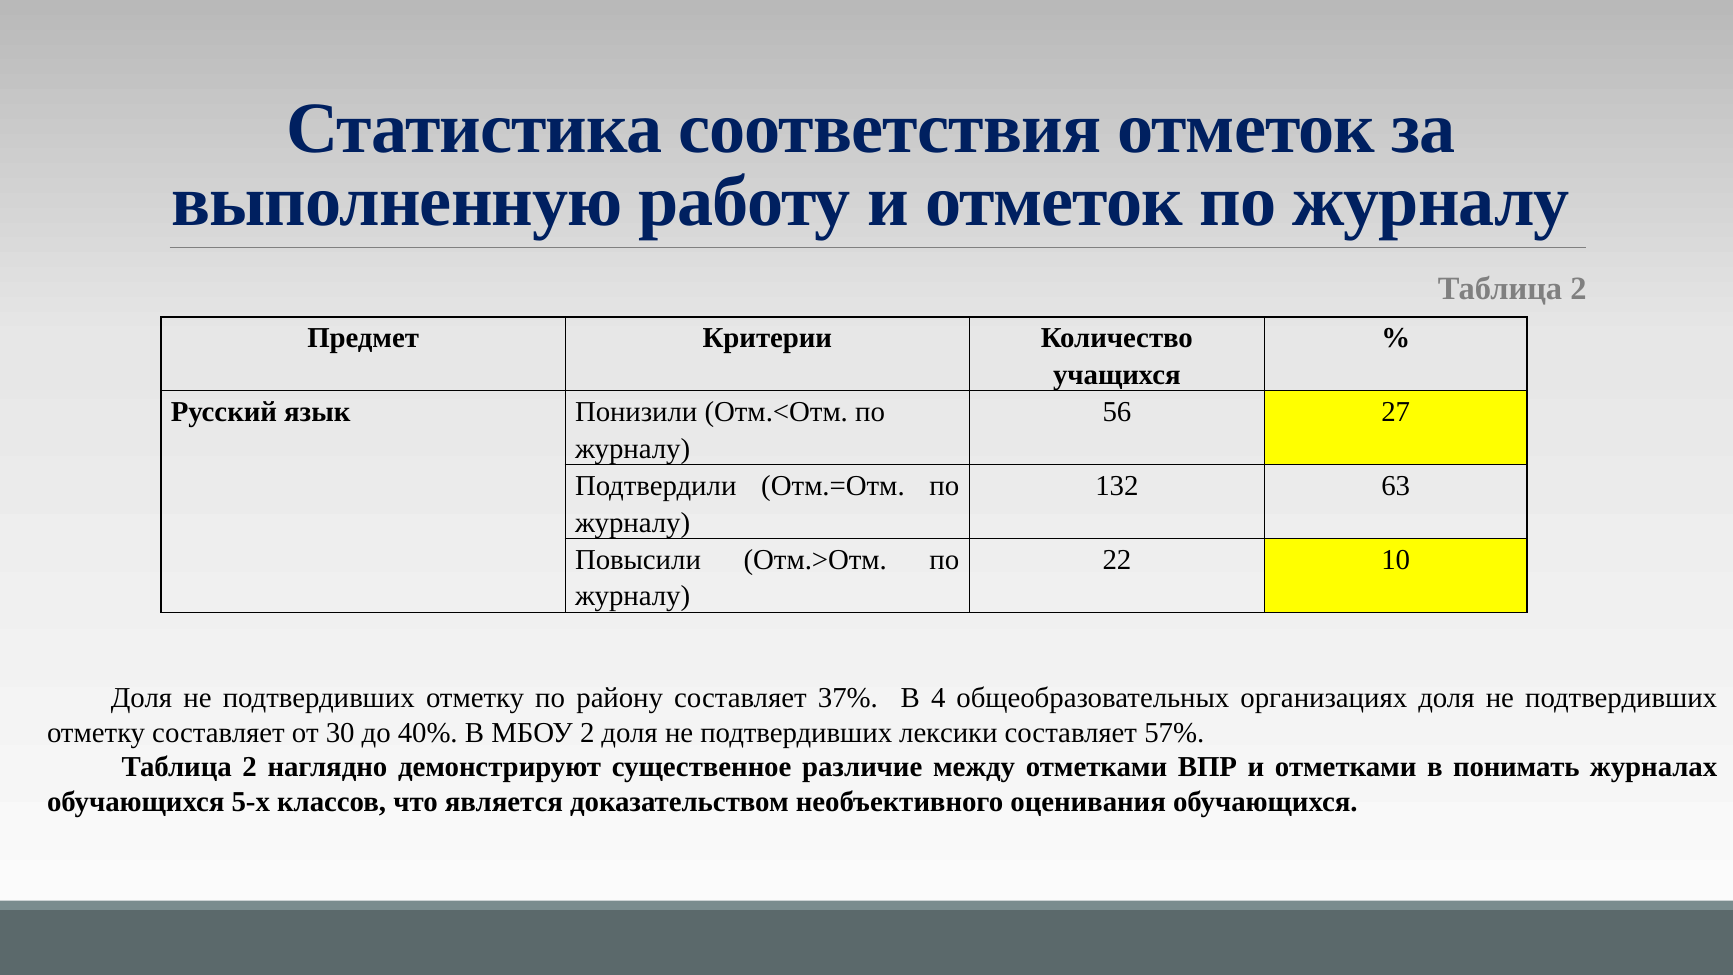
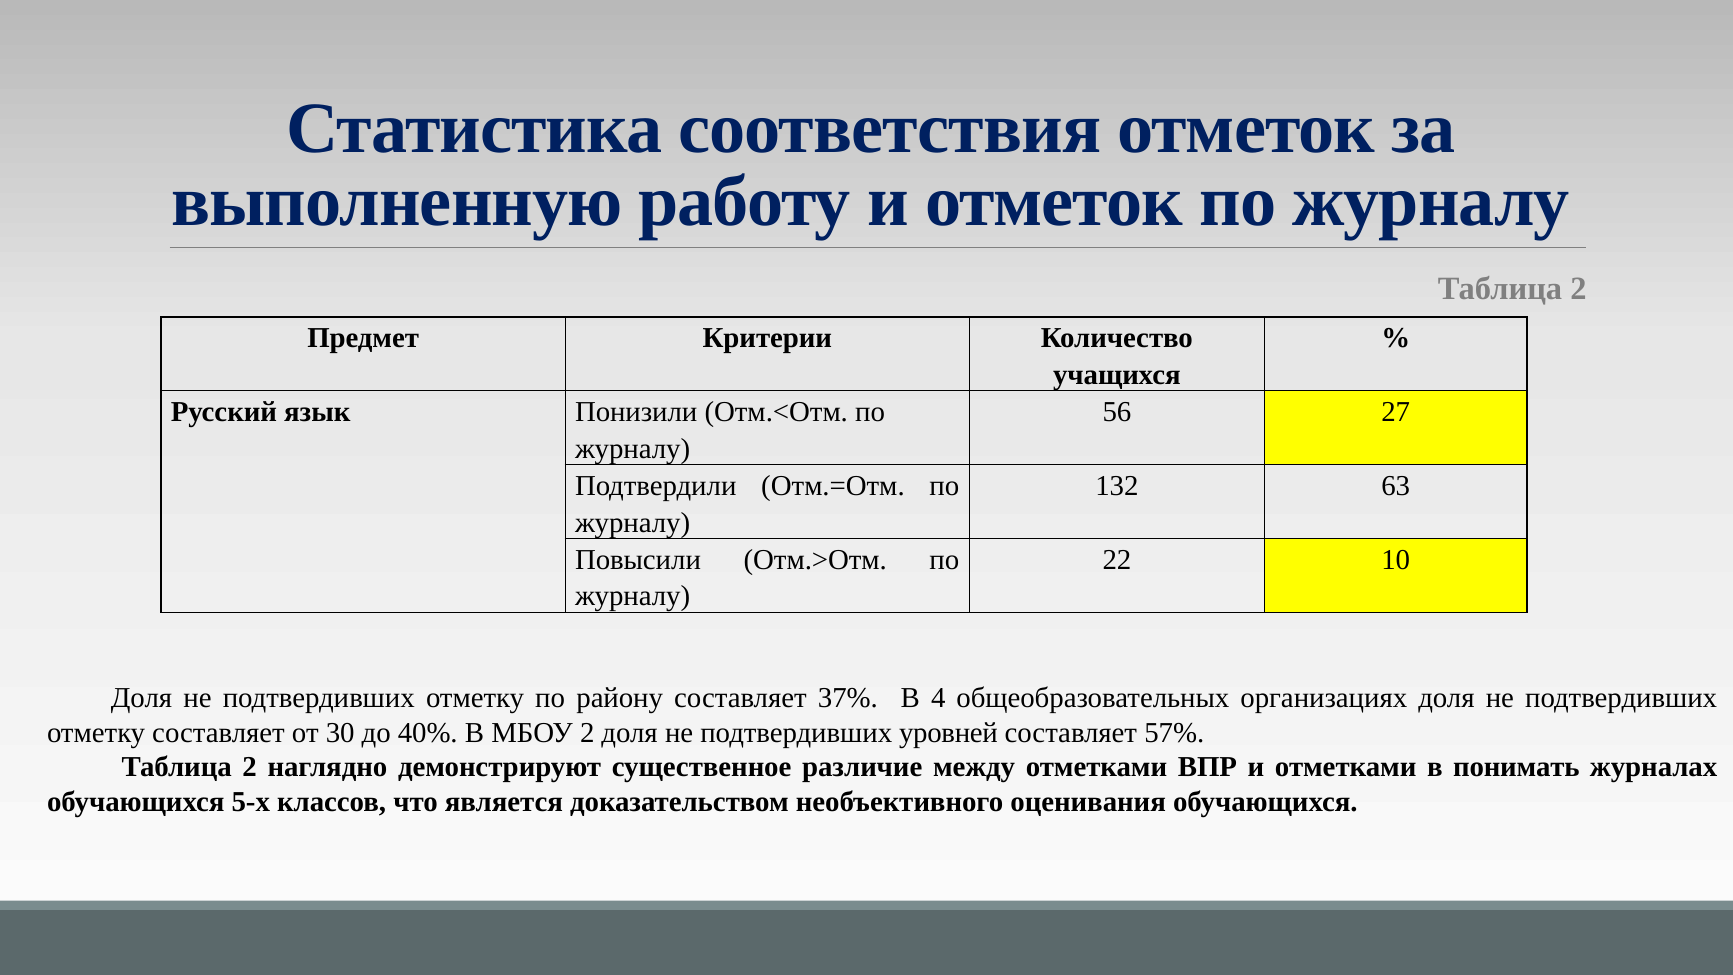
лексики: лексики -> уровней
